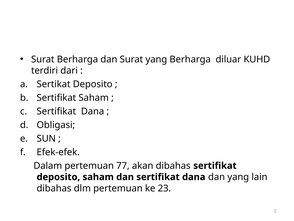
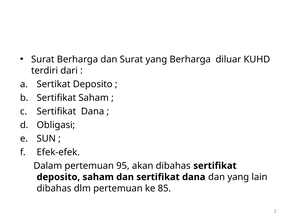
77: 77 -> 95
23: 23 -> 85
